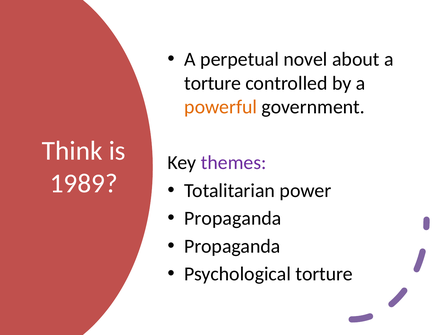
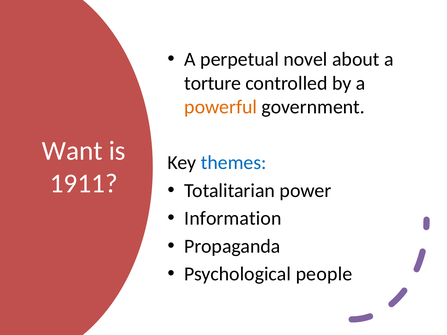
Think: Think -> Want
themes colour: purple -> blue
1989: 1989 -> 1911
Propaganda at (233, 219): Propaganda -> Information
Psychological torture: torture -> people
